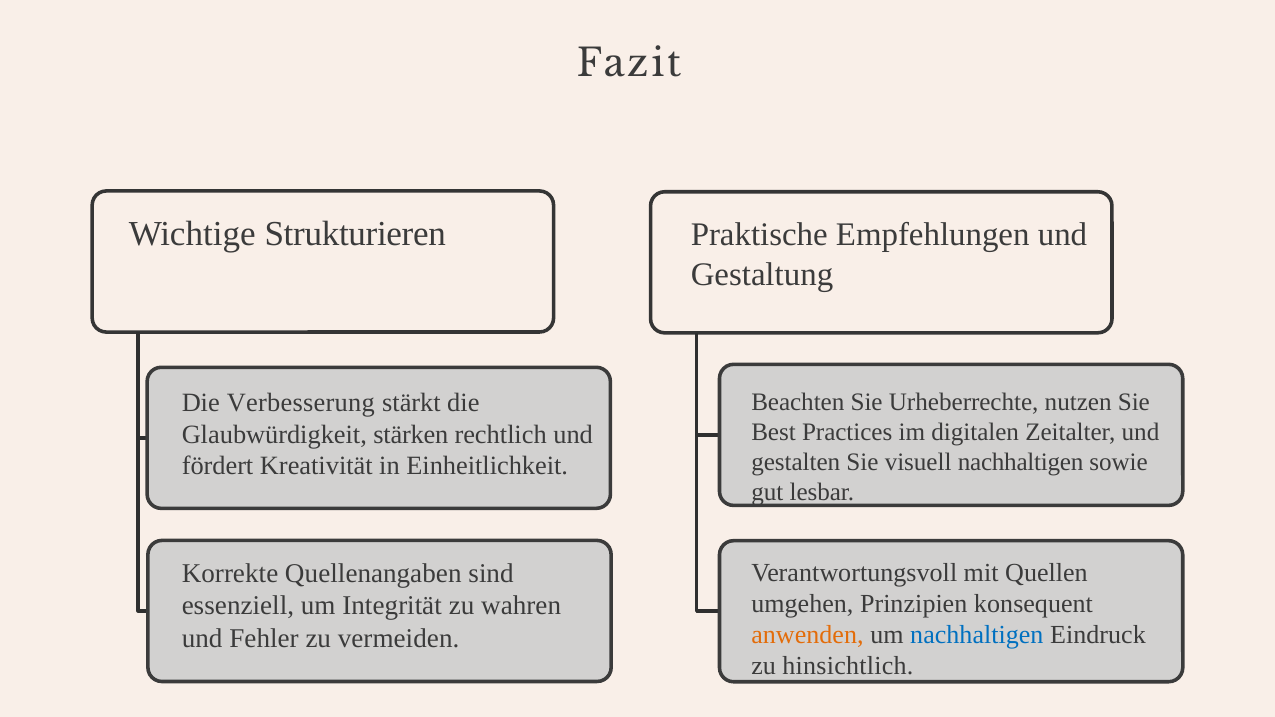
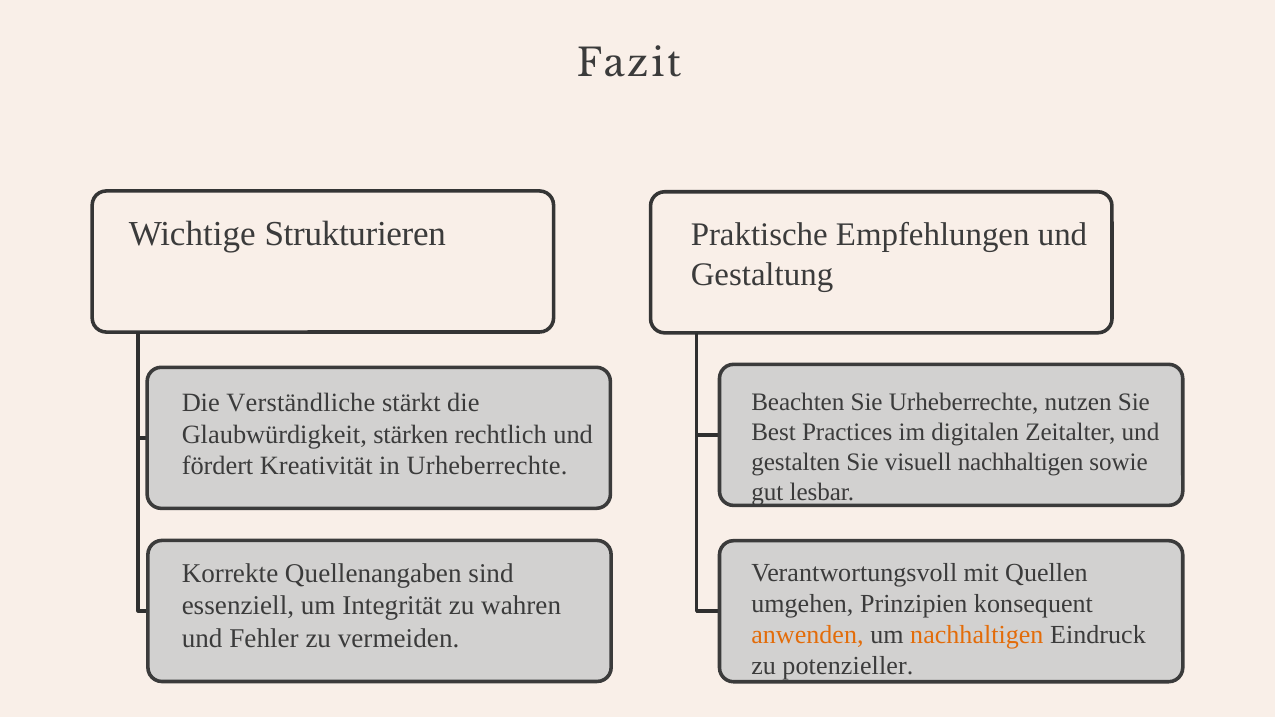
Verbesserung: Verbesserung -> Verständliche
in Einheitlichkeit: Einheitlichkeit -> Urheberrechte
nachhaltigen at (977, 635) colour: blue -> orange
hinsichtlich: hinsichtlich -> potenzieller
